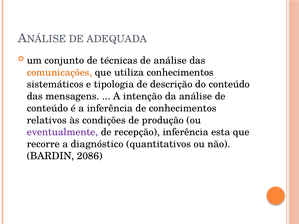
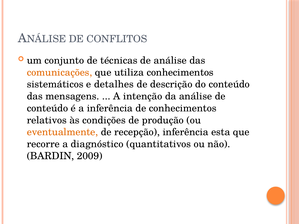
ADEQUADA: ADEQUADA -> CONFLITOS
tipologia: tipologia -> detalhes
eventualmente colour: purple -> orange
2086: 2086 -> 2009
